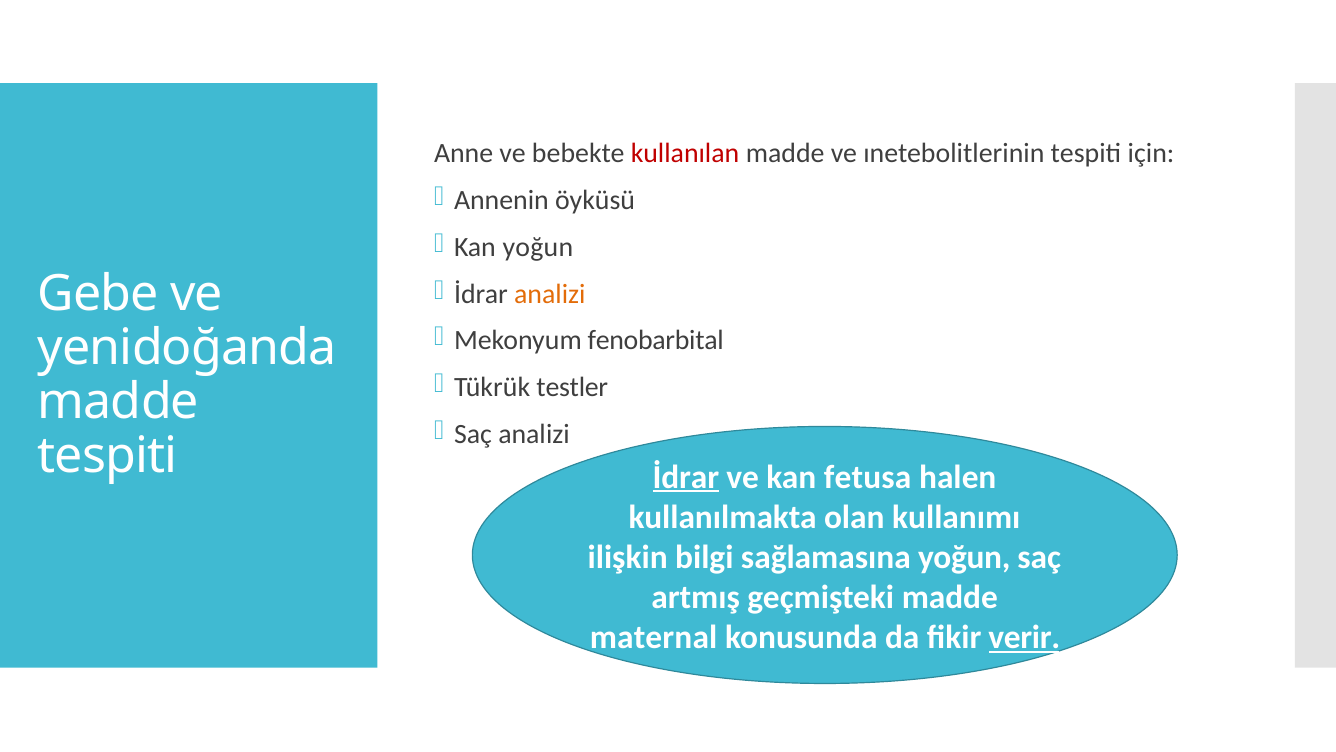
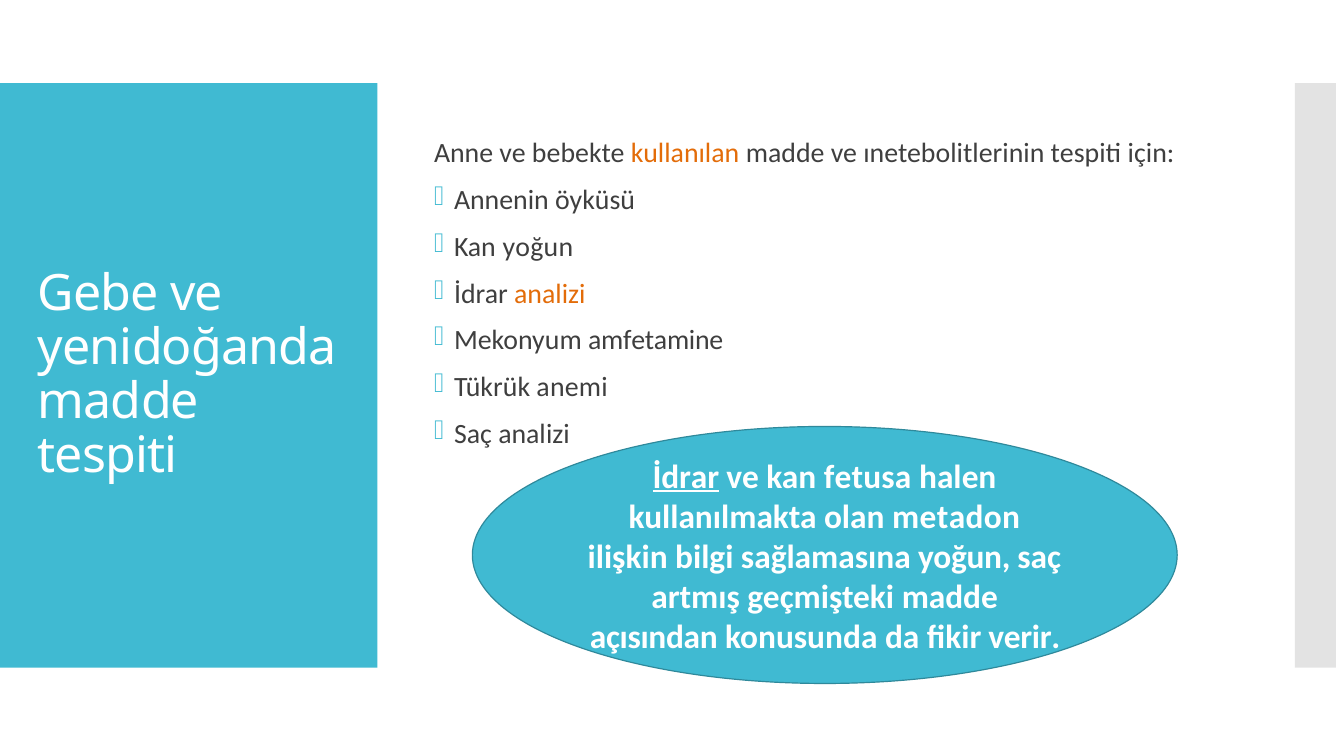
kullanılan colour: red -> orange
fenobarbital: fenobarbital -> amfetamine
testler: testler -> anemi
kullanımı: kullanımı -> metadon
maternal: maternal -> açısından
verir underline: present -> none
